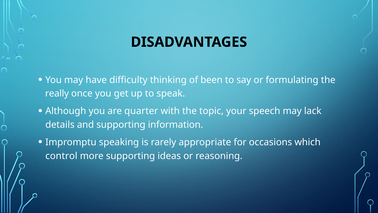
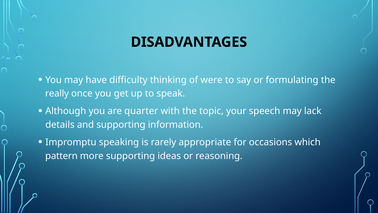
been: been -> were
control: control -> pattern
